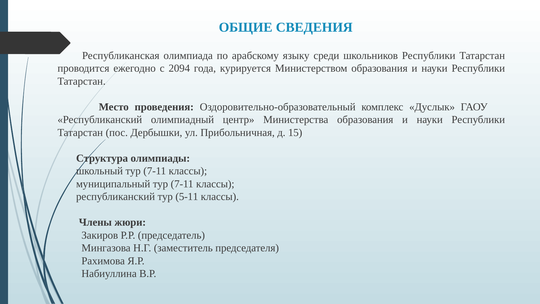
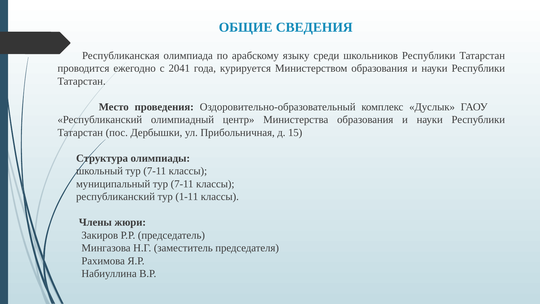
2094: 2094 -> 2041
5-11: 5-11 -> 1-11
